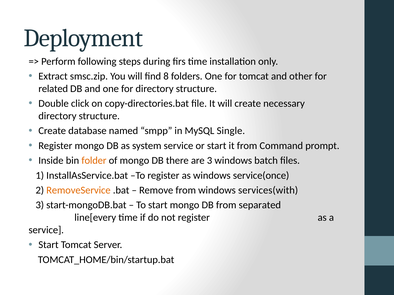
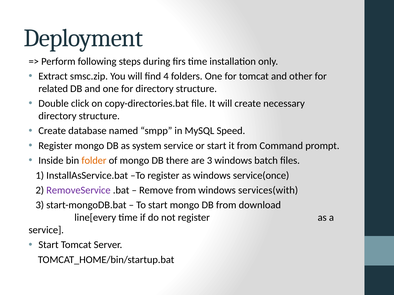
8: 8 -> 4
Single: Single -> Speed
RemoveService colour: orange -> purple
separated: separated -> download
